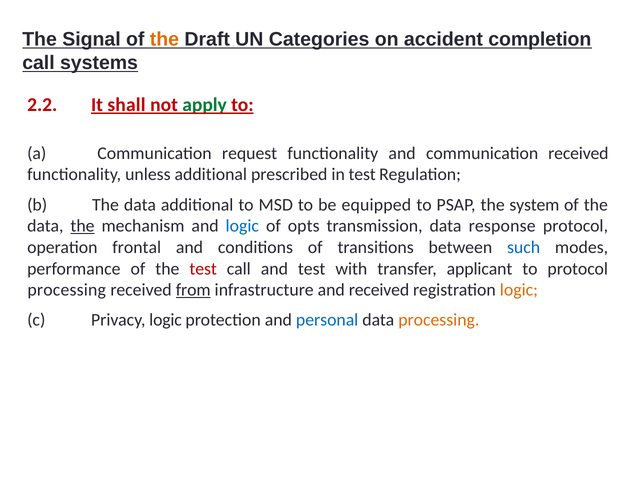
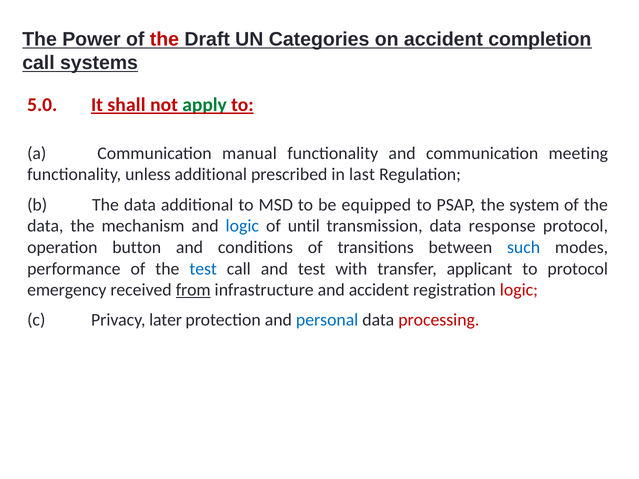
Signal: Signal -> Power
the at (164, 39) colour: orange -> red
2.2: 2.2 -> 5.0
request: request -> manual
communication received: received -> meeting
in test: test -> last
the at (83, 226) underline: present -> none
opts: opts -> until
frontal: frontal -> button
test at (203, 269) colour: red -> blue
processing at (67, 290): processing -> emergency
and received: received -> accident
logic at (519, 290) colour: orange -> red
Privacy logic: logic -> later
processing at (439, 320) colour: orange -> red
